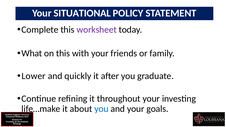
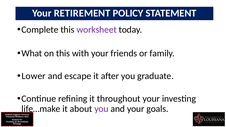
SITUATIONAL: SITUATIONAL -> RETIREMENT
quickly: quickly -> escape
you at (101, 109) colour: blue -> purple
